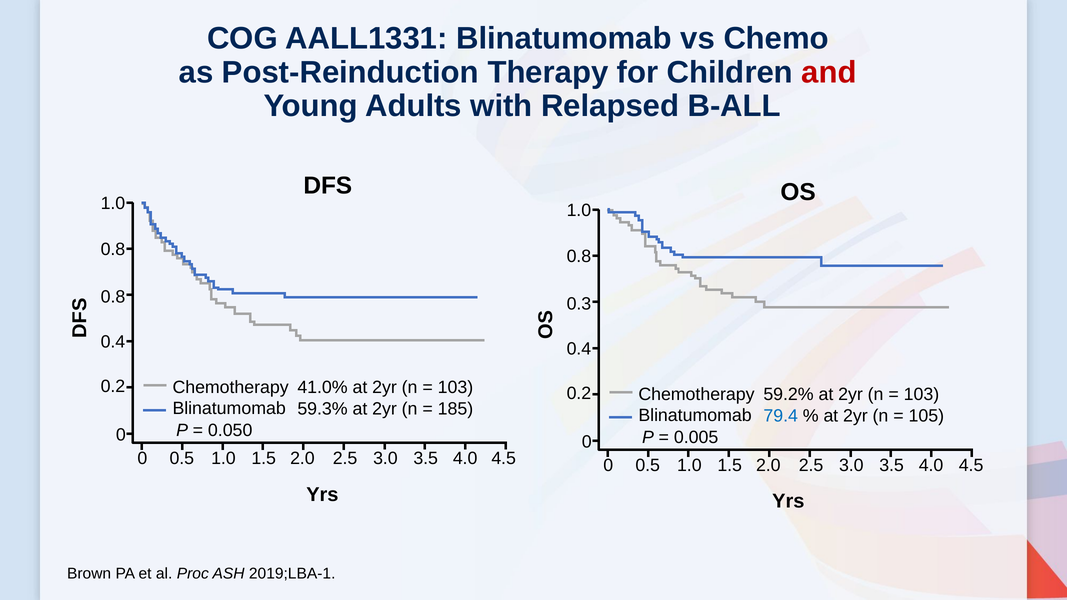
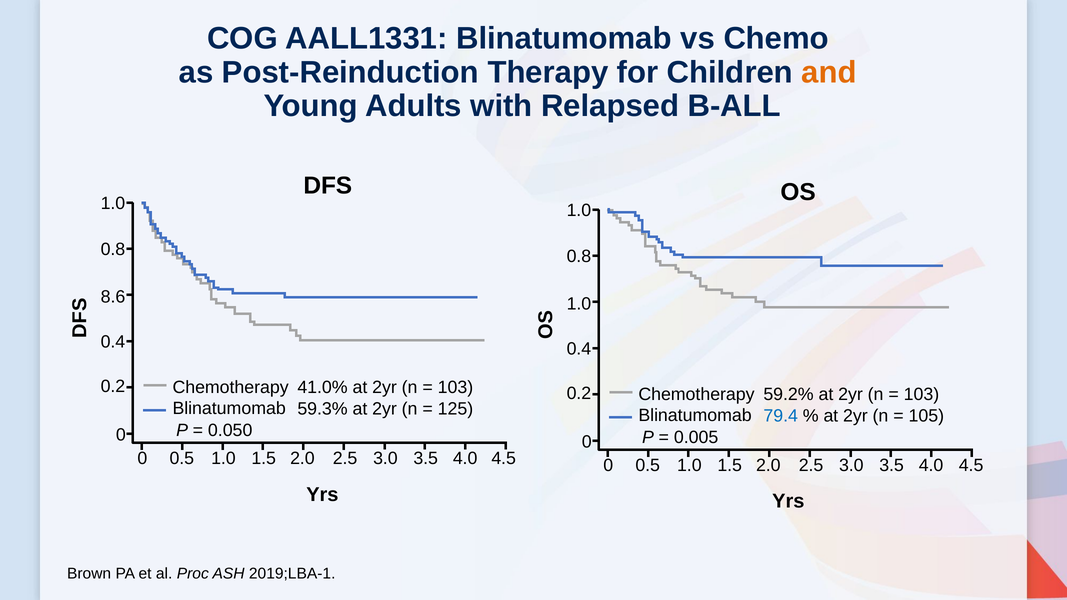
and colour: red -> orange
0.8 at (113, 297): 0.8 -> 8.6
0.3 at (579, 304): 0.3 -> 1.0
185: 185 -> 125
